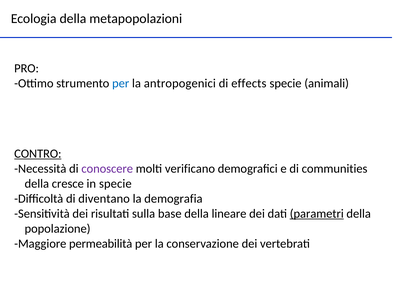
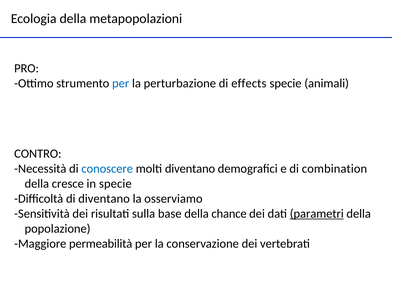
antropogenici: antropogenici -> perturbazione
CONTRO underline: present -> none
conoscere colour: purple -> blue
molti verificano: verificano -> diventano
communities: communities -> combination
demografia: demografia -> osserviamo
lineare: lineare -> chance
